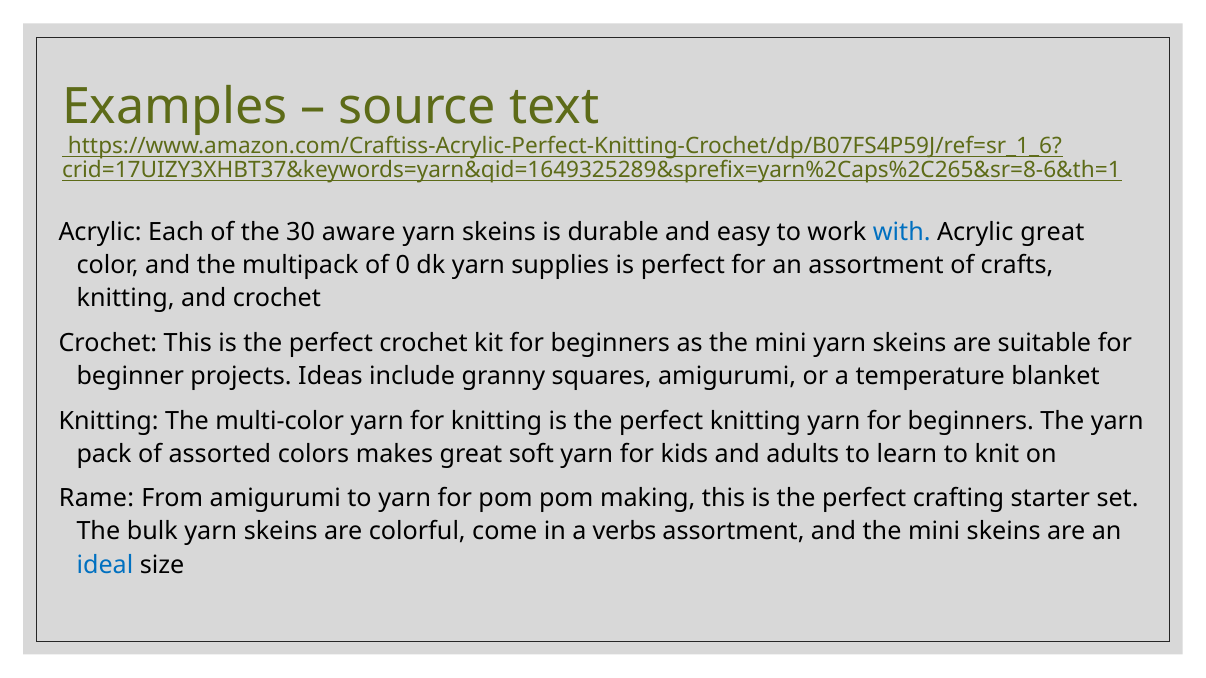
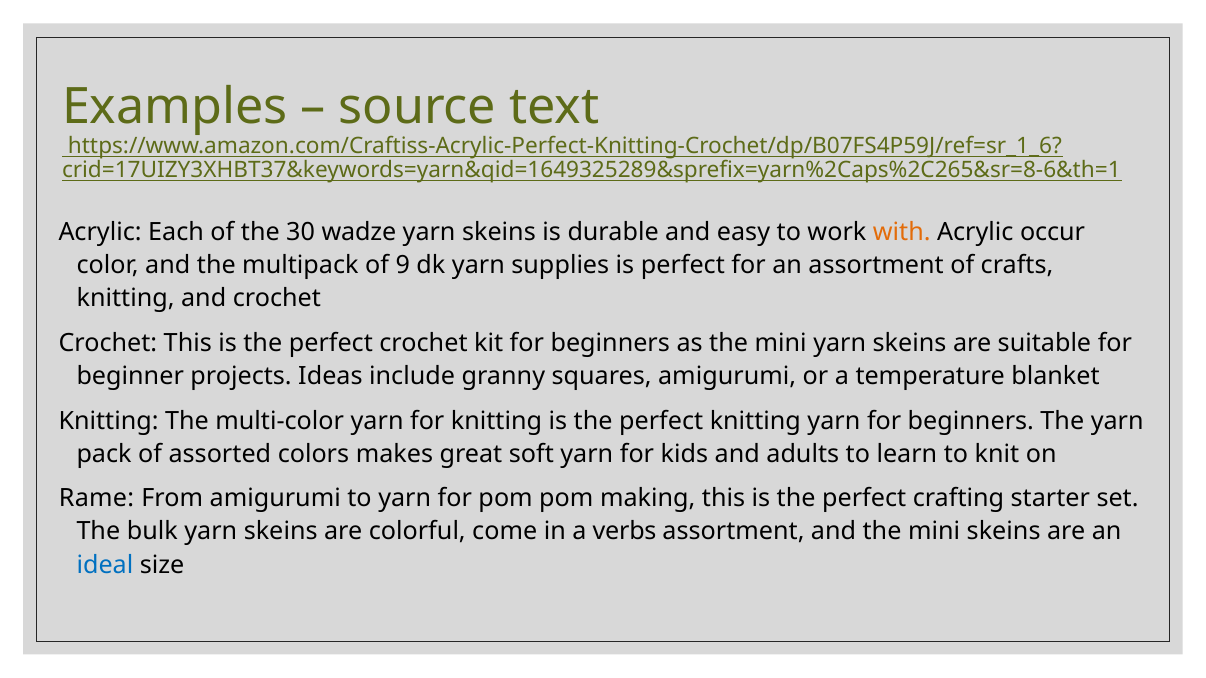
aware: aware -> wadze
with colour: blue -> orange
Acrylic great: great -> occur
0: 0 -> 9
